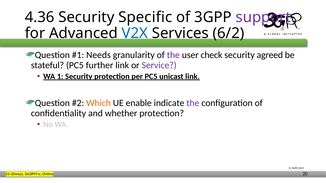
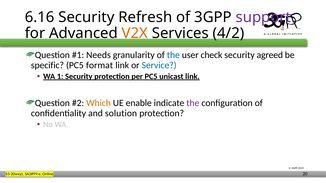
4.36: 4.36 -> 6.16
Specific: Specific -> Refresh
V2X colour: blue -> orange
6/2: 6/2 -> 4/2
the at (173, 55) colour: purple -> blue
stateful: stateful -> specific
further: further -> format
Service colour: purple -> blue
whether: whether -> solution
